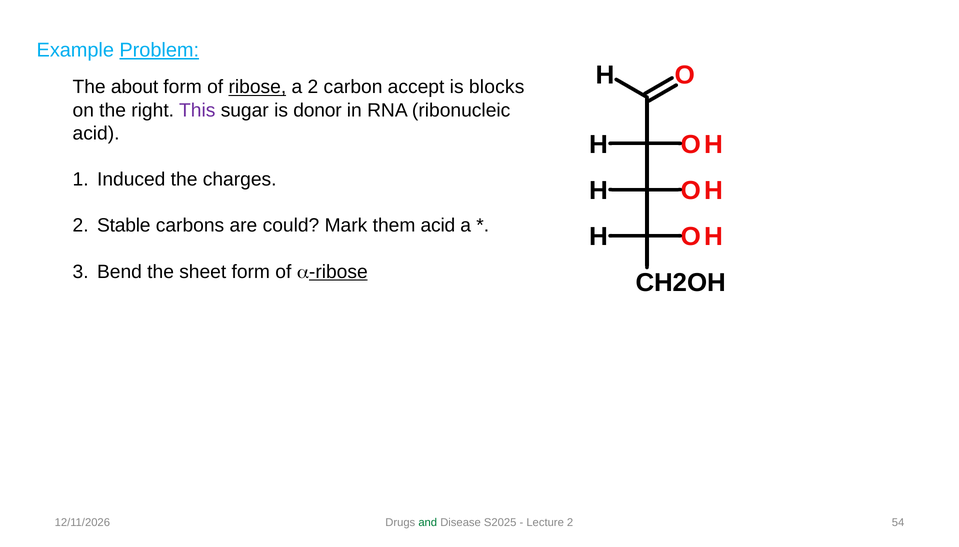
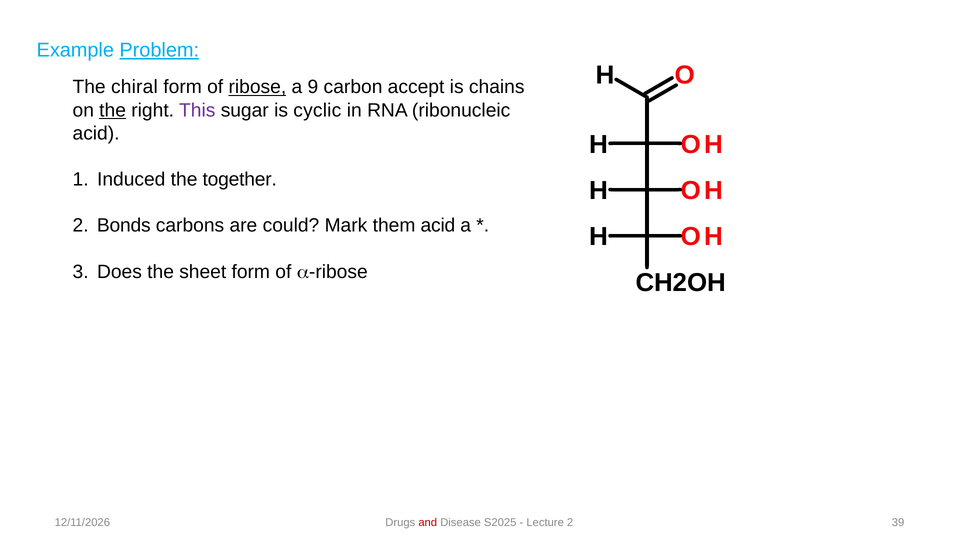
about: about -> chiral
a 2: 2 -> 9
blocks: blocks -> chains
the at (113, 110) underline: none -> present
donor: donor -> cyclic
charges: charges -> together
Stable: Stable -> Bonds
Bend: Bend -> Does
ribose at (338, 272) underline: present -> none
and colour: green -> red
54: 54 -> 39
